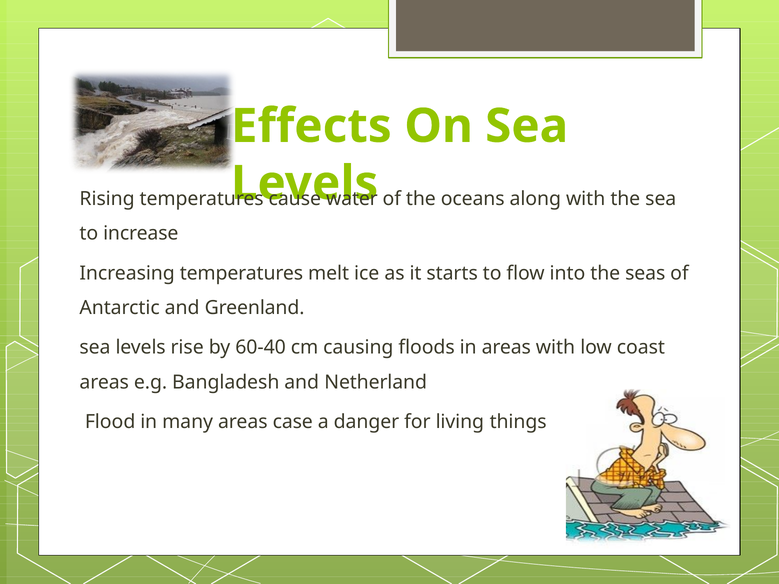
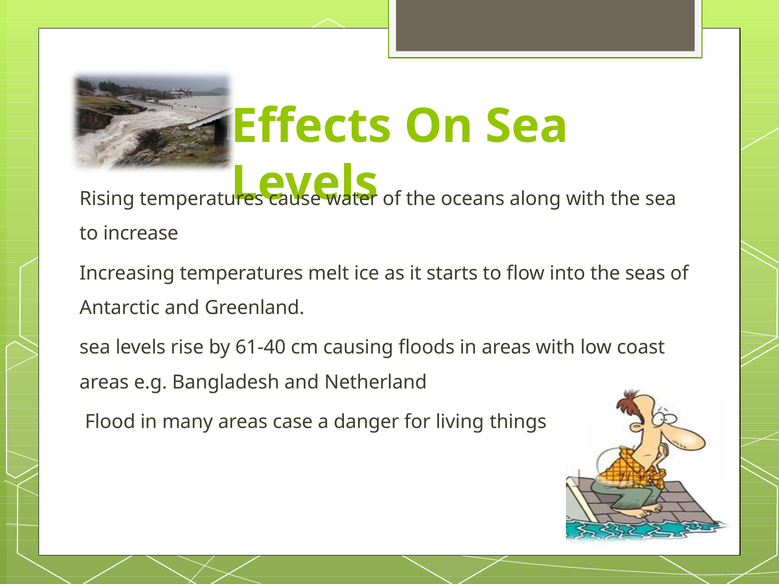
60-40: 60-40 -> 61-40
